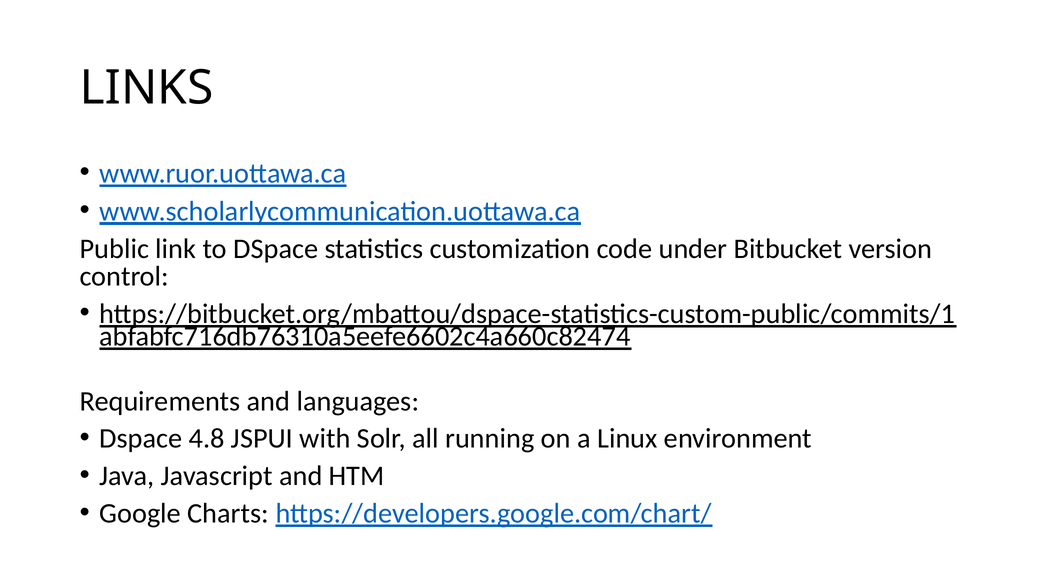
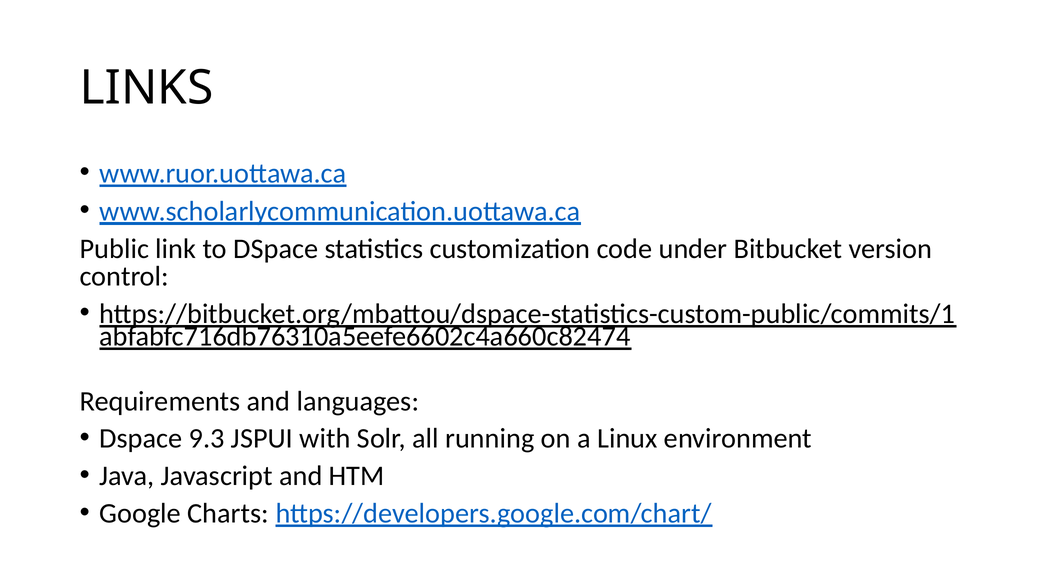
4.8: 4.8 -> 9.3
